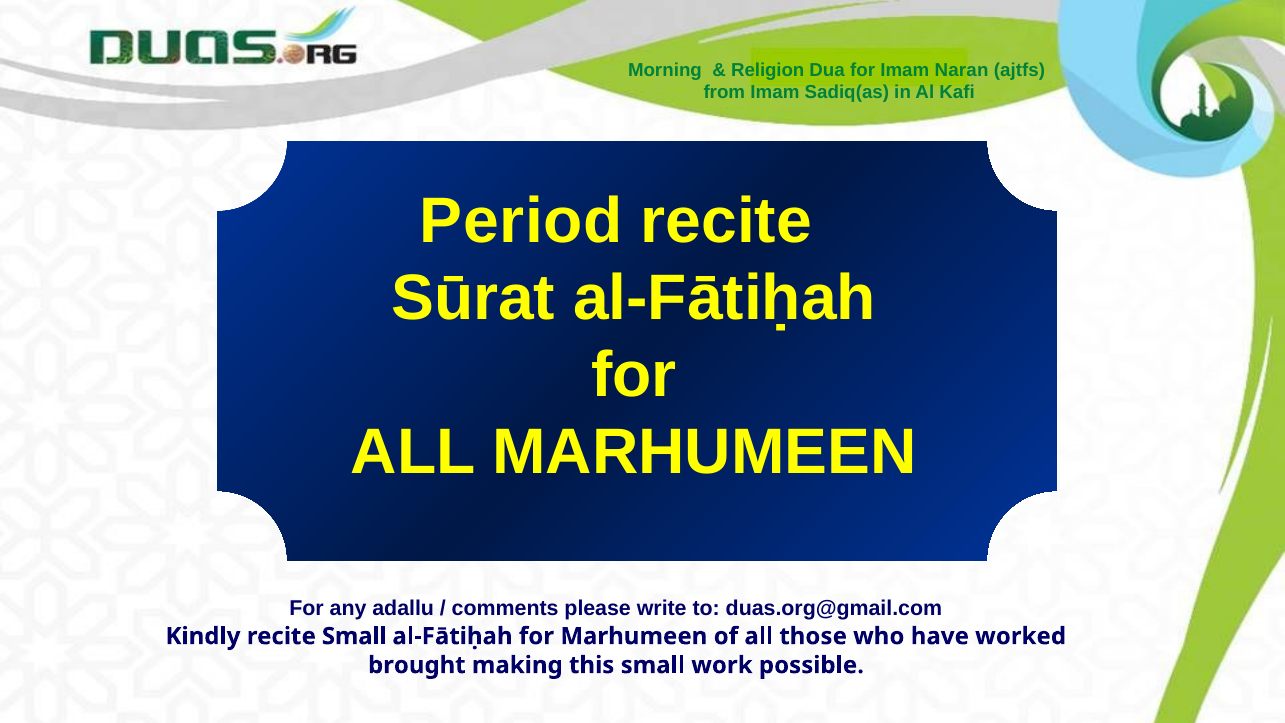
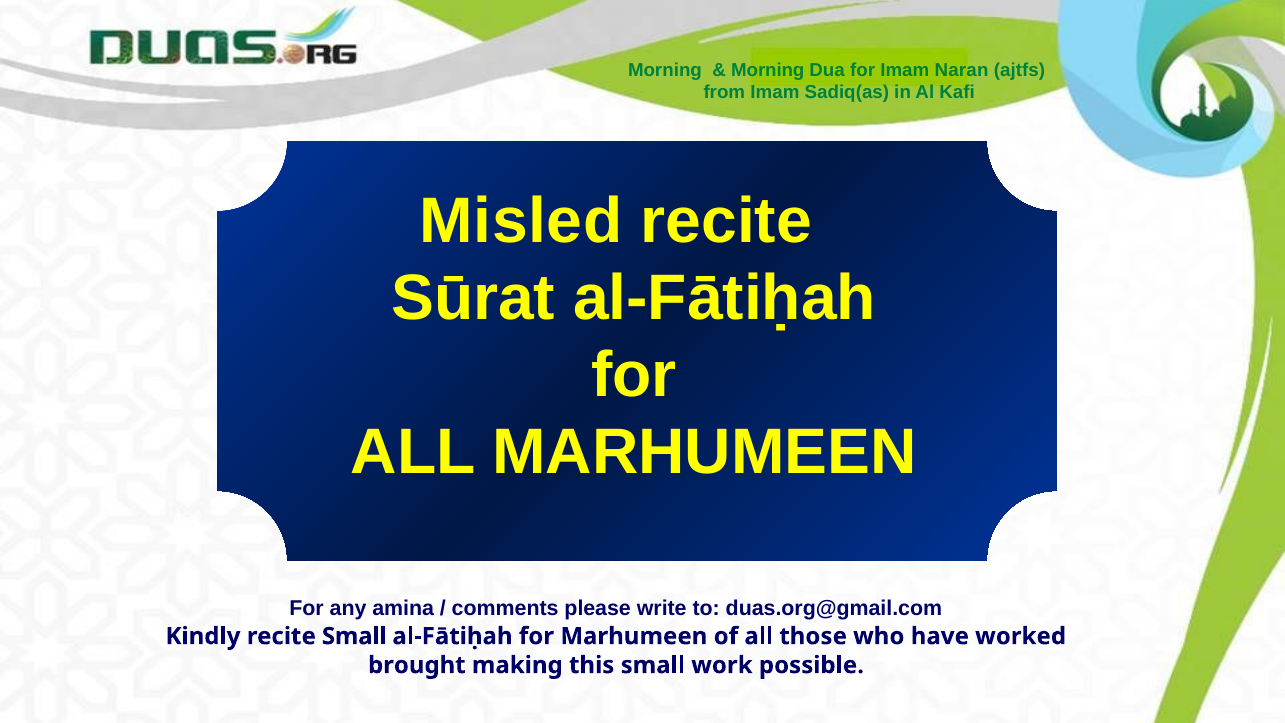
Religion at (768, 70): Religion -> Morning
Period: Period -> Misled
adallu: adallu -> amina
